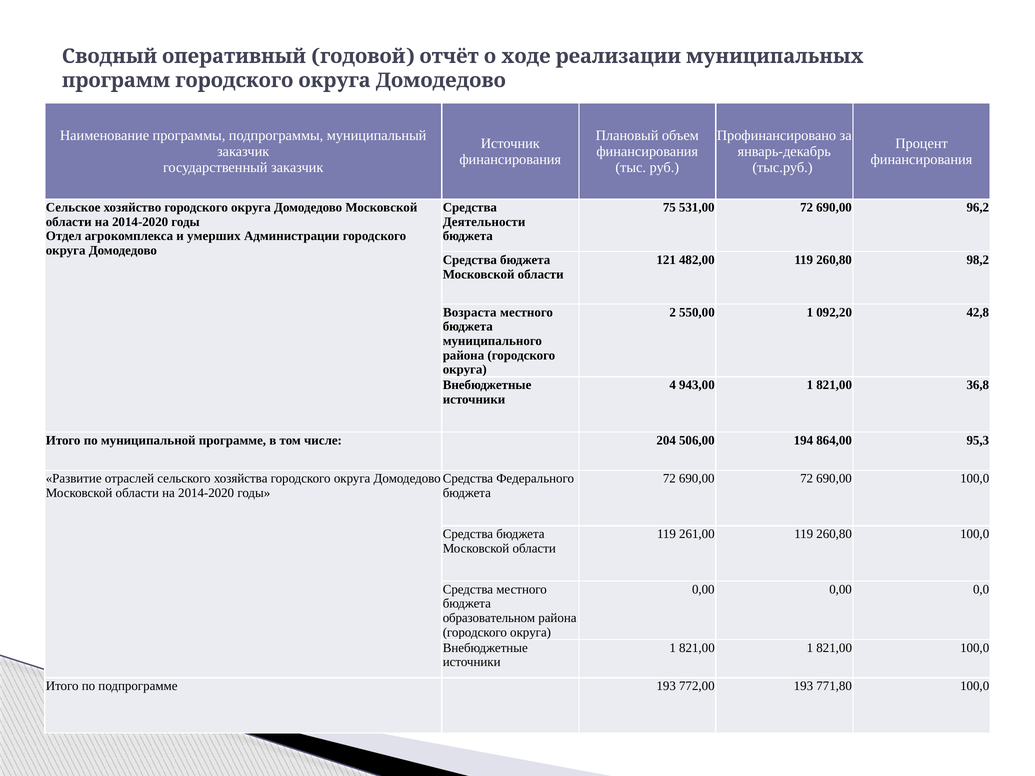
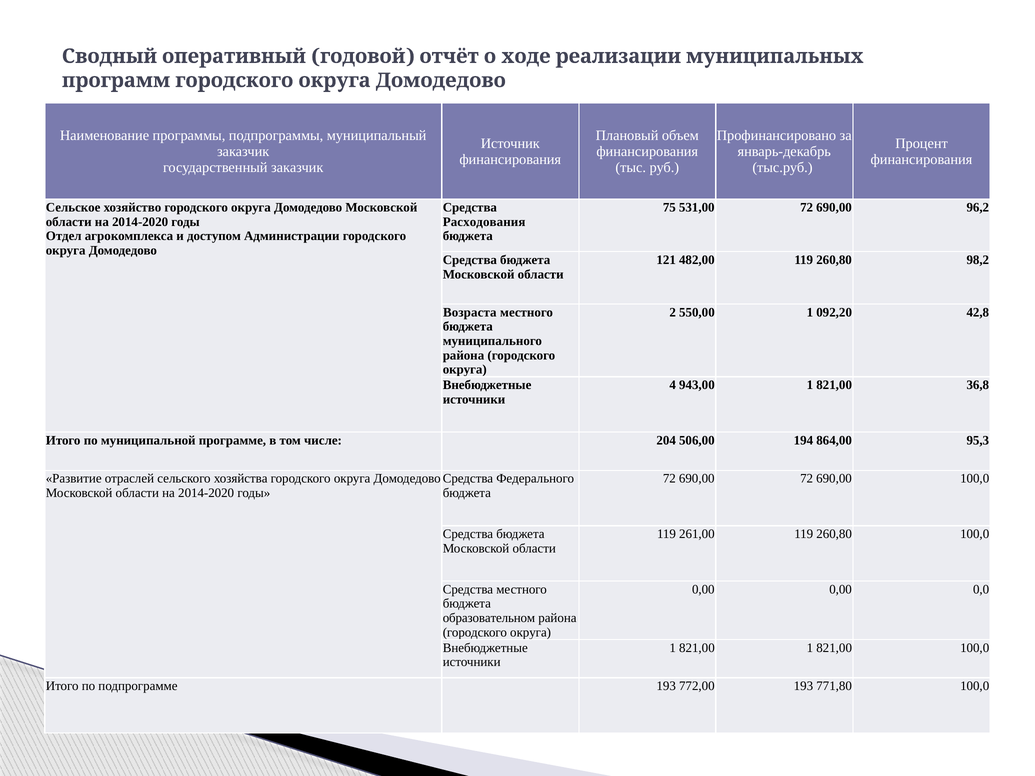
Деятельности: Деятельности -> Расходования
умерших: умерших -> доступом
